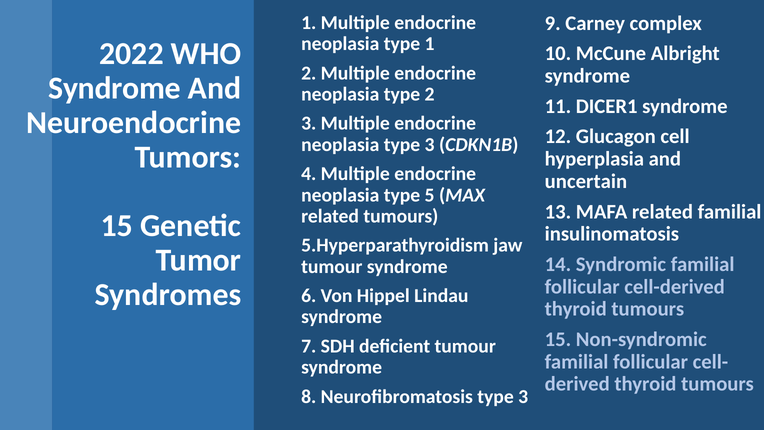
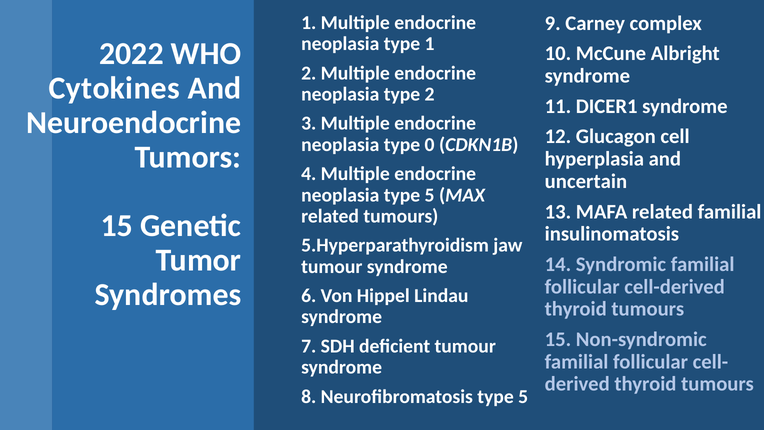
Syndrome at (115, 88): Syndrome -> Cytokines
neoplasia type 3: 3 -> 0
Neurofibromatosis type 3: 3 -> 5
